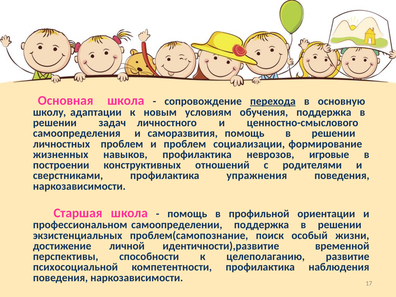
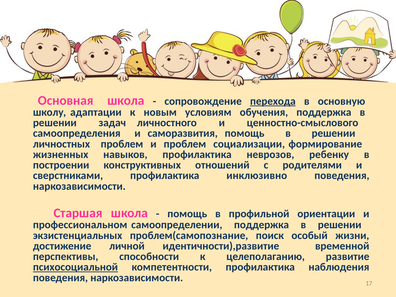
игровые: игровые -> ребенку
упражнения: упражнения -> инклюзивно
психосоциальной underline: none -> present
